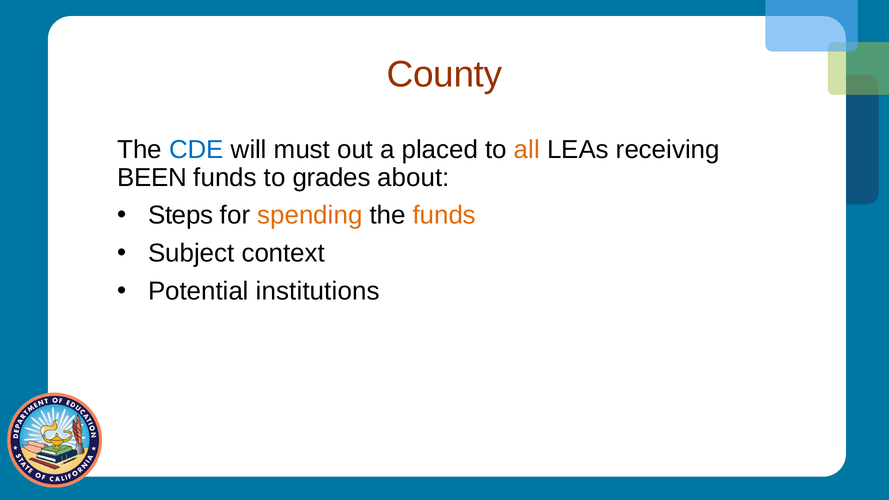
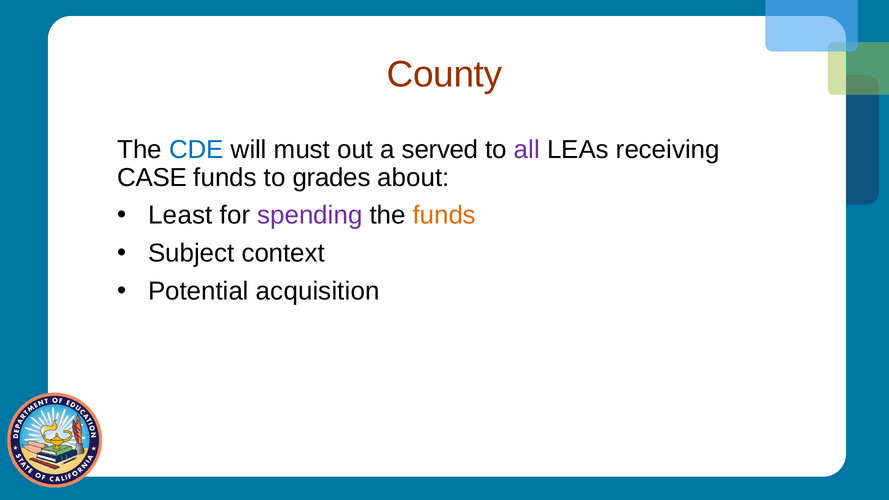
placed: placed -> served
all colour: orange -> purple
BEEN: BEEN -> CASE
Steps: Steps -> Least
spending colour: orange -> purple
institutions: institutions -> acquisition
